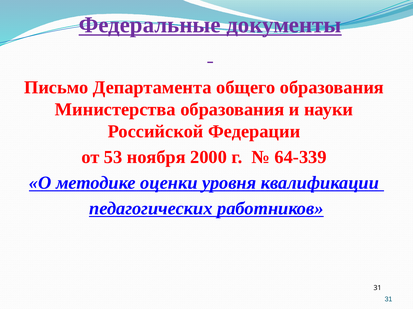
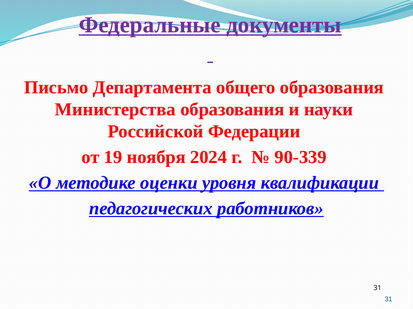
53: 53 -> 19
2000: 2000 -> 2024
64-339: 64-339 -> 90-339
